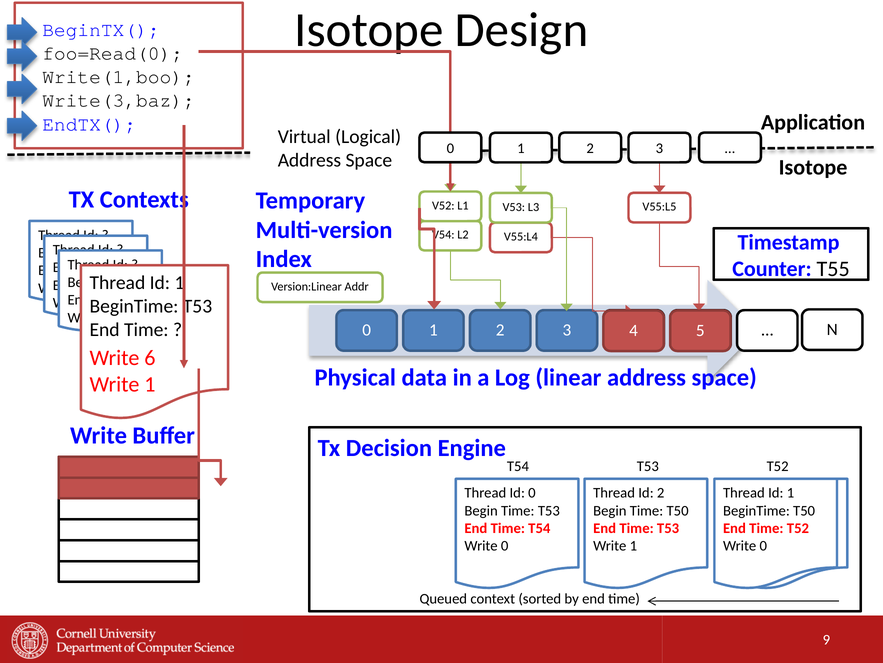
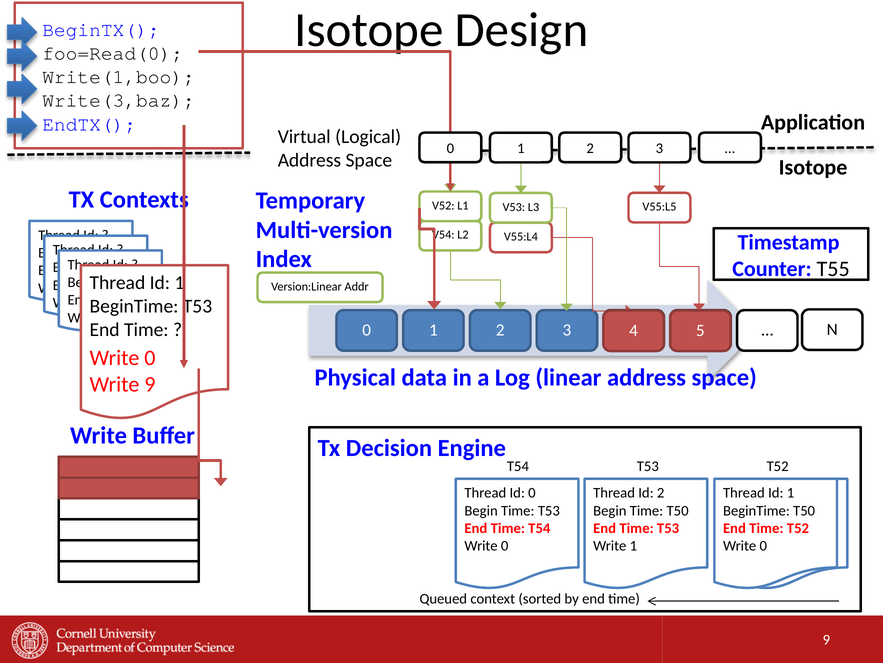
6 at (150, 358): 6 -> 0
1 at (150, 384): 1 -> 9
